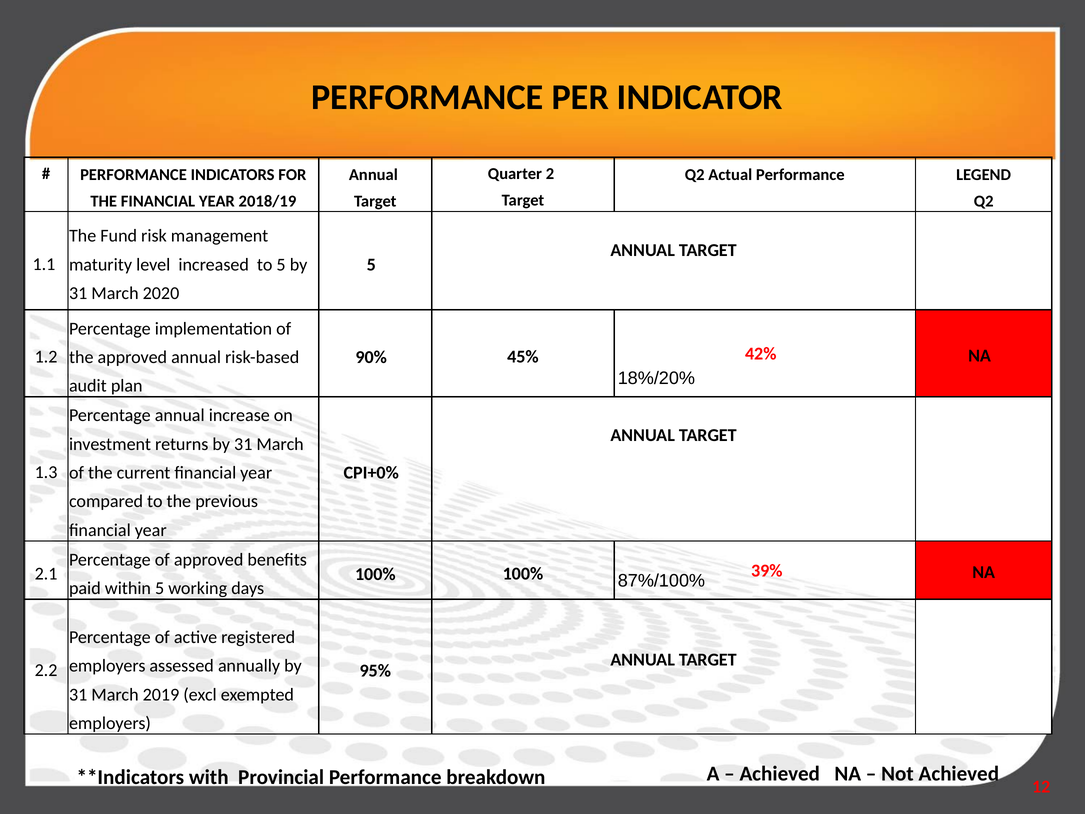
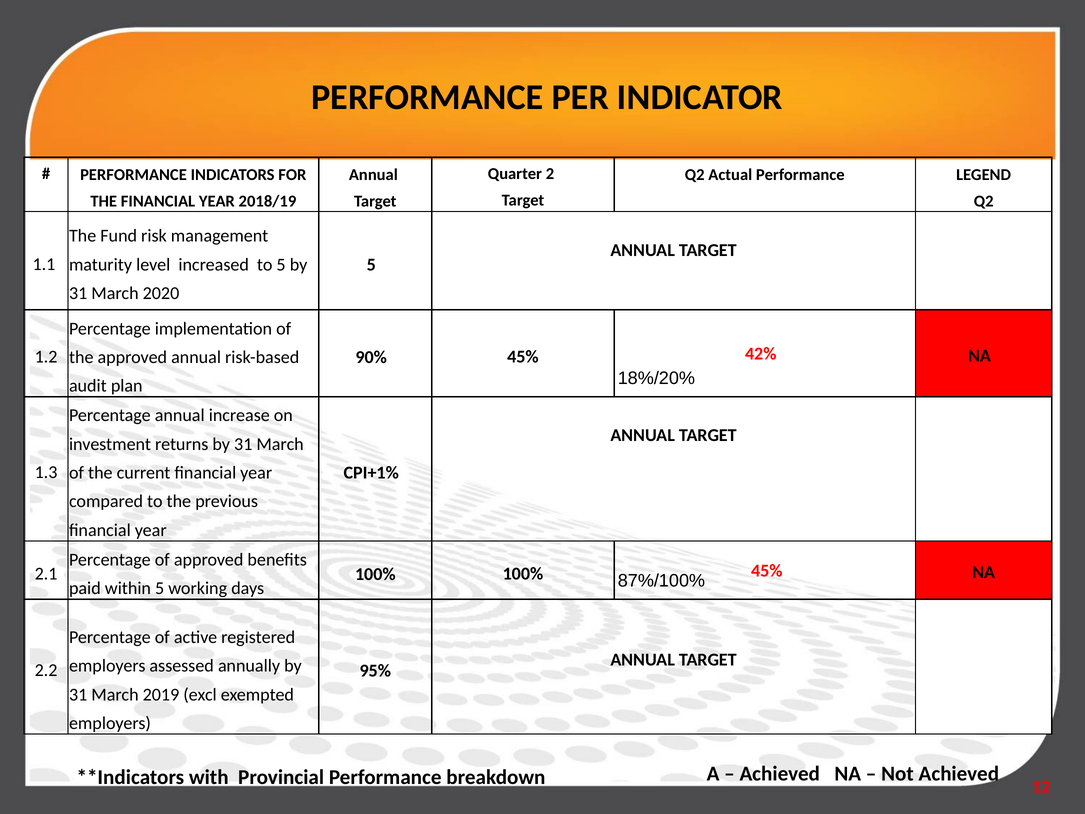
CPI+0%: CPI+0% -> CPI+1%
100% 39%: 39% -> 45%
